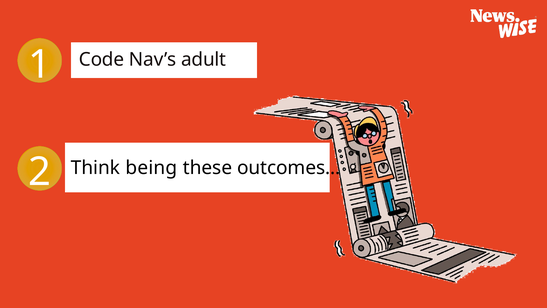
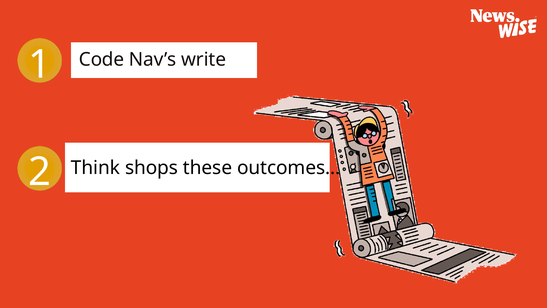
adult: adult -> write
being: being -> shops
